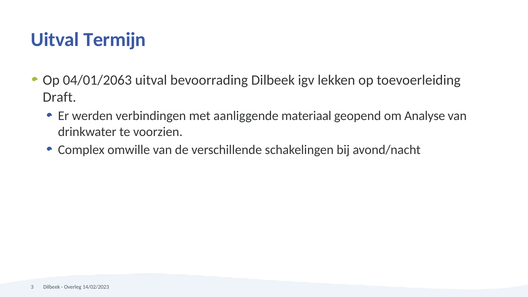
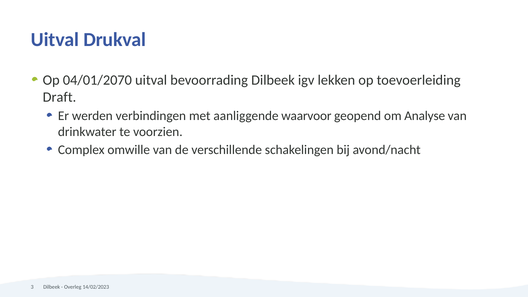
Termijn: Termijn -> Drukval
04/01/2063: 04/01/2063 -> 04/01/2070
materiaal: materiaal -> waarvoor
